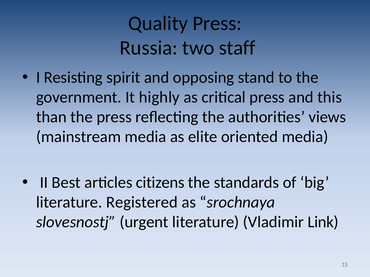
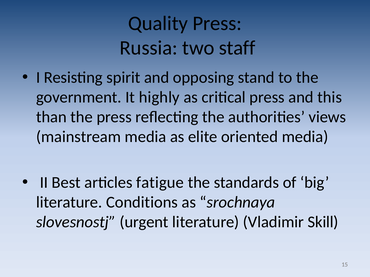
citizens: citizens -> fatigue
Registered: Registered -> Conditions
Link: Link -> Skill
